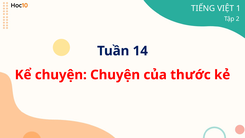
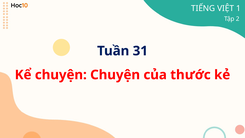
14: 14 -> 31
